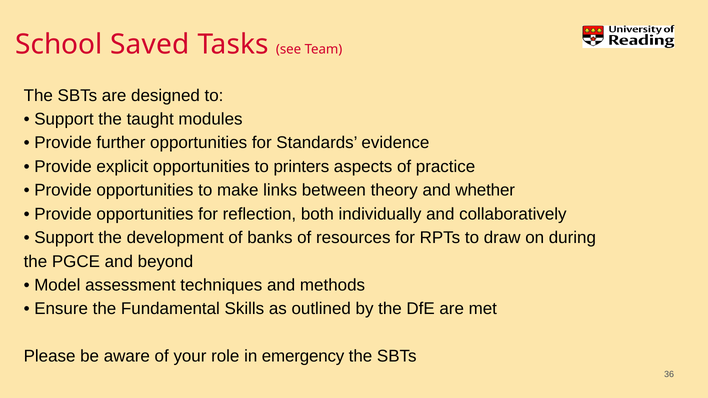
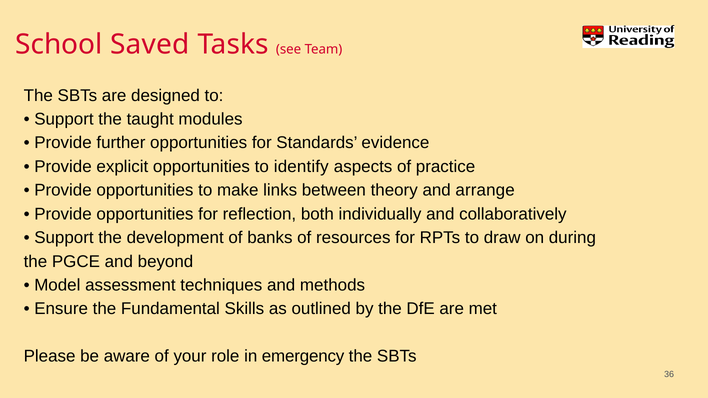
printers: printers -> identify
whether: whether -> arrange
